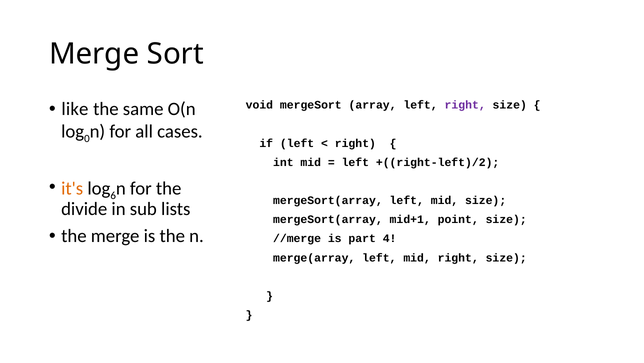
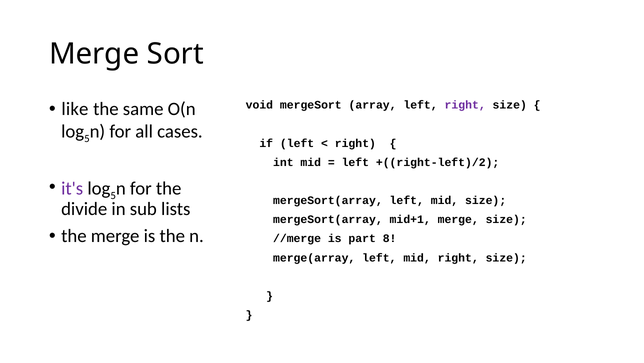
0 at (87, 139): 0 -> 5
it's colour: orange -> purple
6 at (113, 195): 6 -> 5
mid+1 point: point -> merge
4: 4 -> 8
